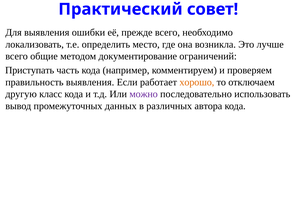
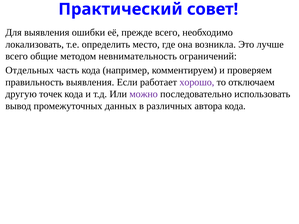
документирование: документирование -> невнимательность
Приступать: Приступать -> Отдельных
хорошо colour: orange -> purple
класс: класс -> точек
